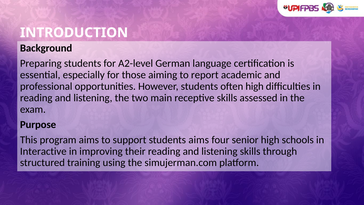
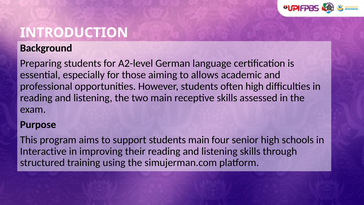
report: report -> allows
students aims: aims -> main
